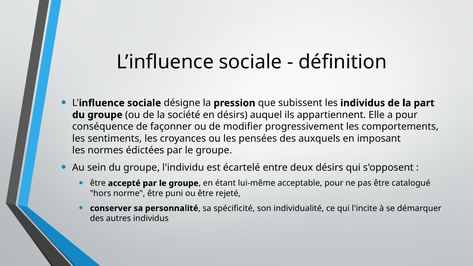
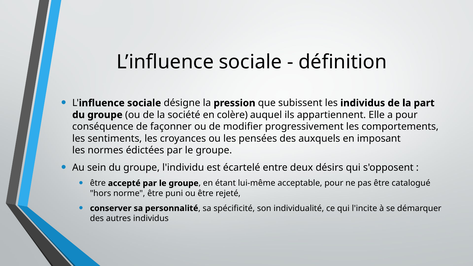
en désirs: désirs -> colère
